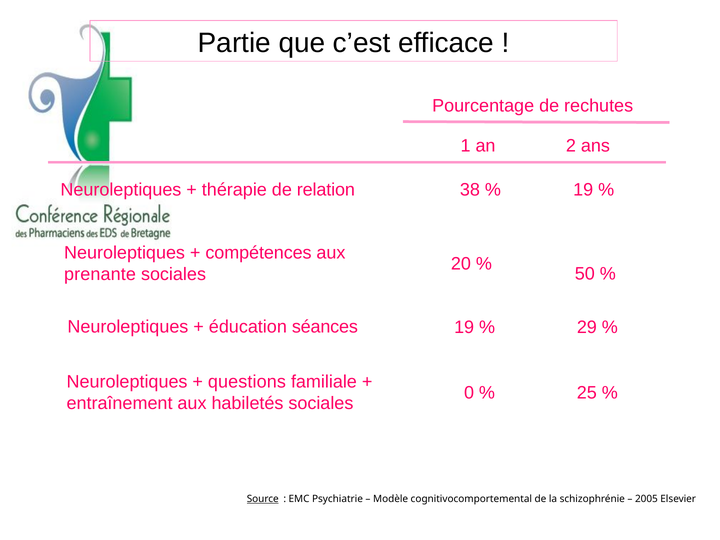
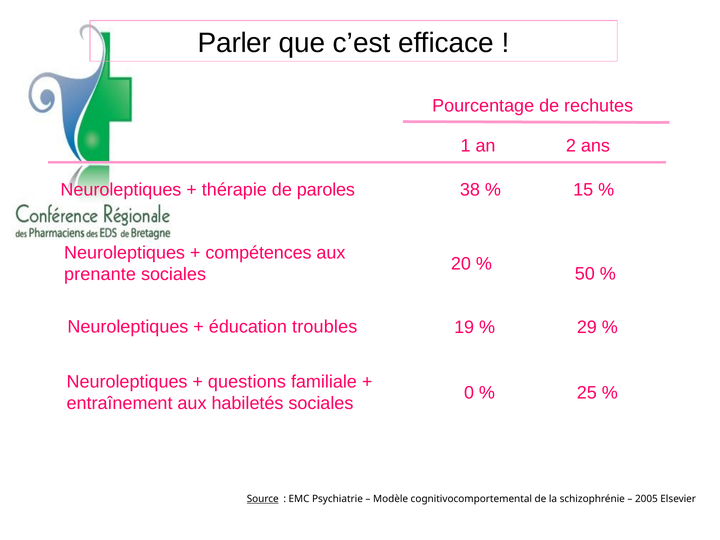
Partie: Partie -> Parler
relation: relation -> paroles
19 at (583, 190): 19 -> 15
séances: séances -> troubles
